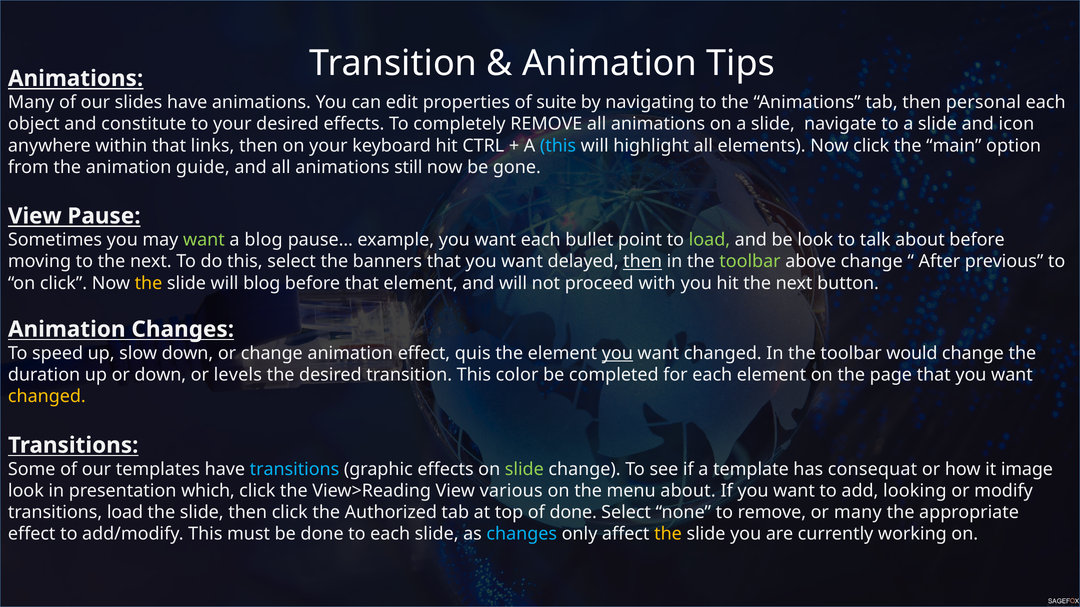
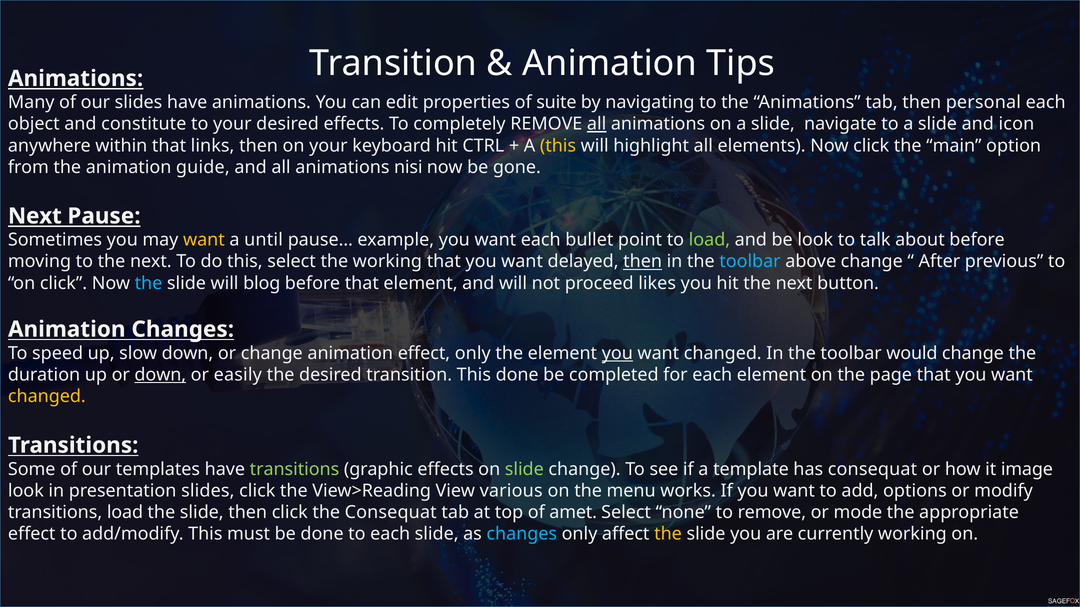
all at (597, 124) underline: none -> present
this at (558, 146) colour: light blue -> yellow
still: still -> nisi
View at (35, 216): View -> Next
want at (204, 240) colour: light green -> yellow
a blog: blog -> until
the banners: banners -> working
toolbar at (750, 262) colour: light green -> light blue
the at (149, 283) colour: yellow -> light blue
with: with -> likes
effect quis: quis -> only
down at (160, 375) underline: none -> present
levels: levels -> easily
This color: color -> done
transitions at (294, 470) colour: light blue -> light green
presentation which: which -> slides
menu about: about -> works
looking: looking -> options
the Authorized: Authorized -> Consequat
of done: done -> amet
or many: many -> mode
